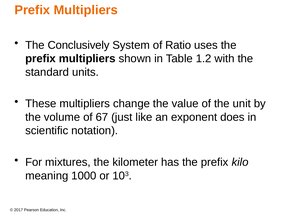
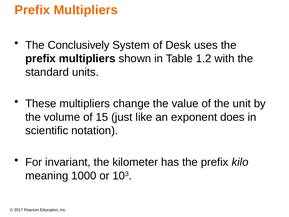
Ratio: Ratio -> Desk
67: 67 -> 15
mixtures: mixtures -> invariant
